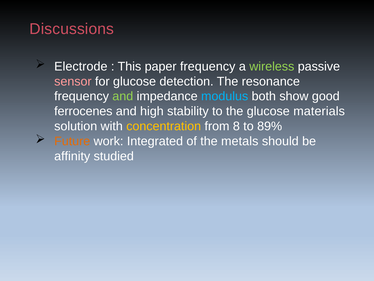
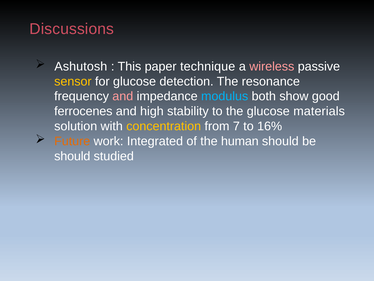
Electrode: Electrode -> Ashutosh
paper frequency: frequency -> technique
wireless colour: light green -> pink
sensor colour: pink -> yellow
and at (123, 96) colour: light green -> pink
8: 8 -> 7
89%: 89% -> 16%
metals: metals -> human
affinity at (72, 156): affinity -> should
